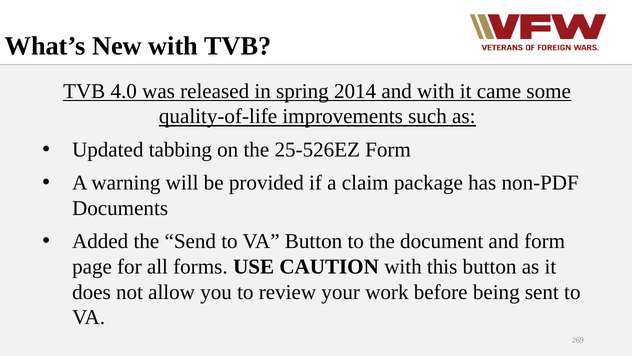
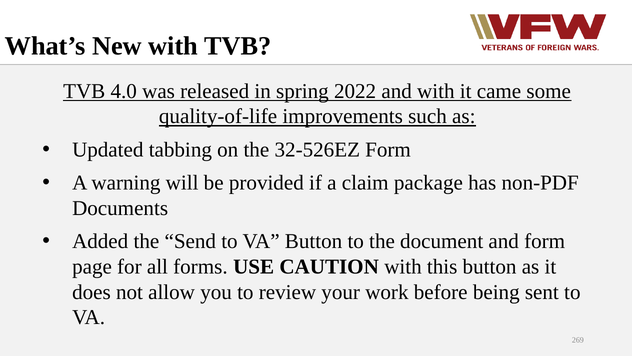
2014: 2014 -> 2022
25-526EZ: 25-526EZ -> 32-526EZ
